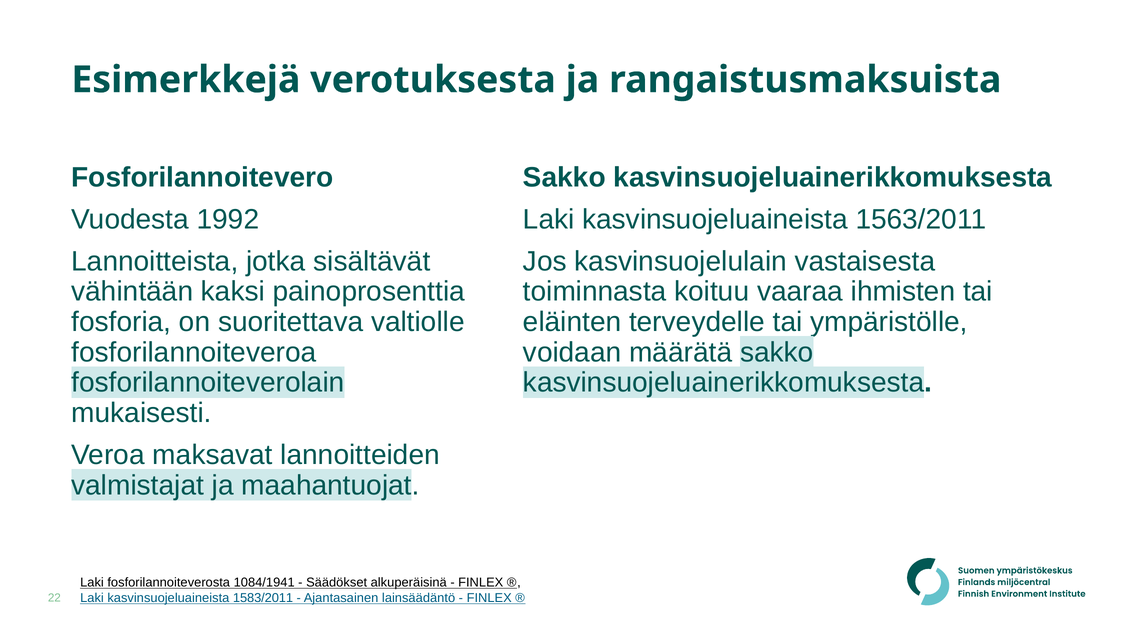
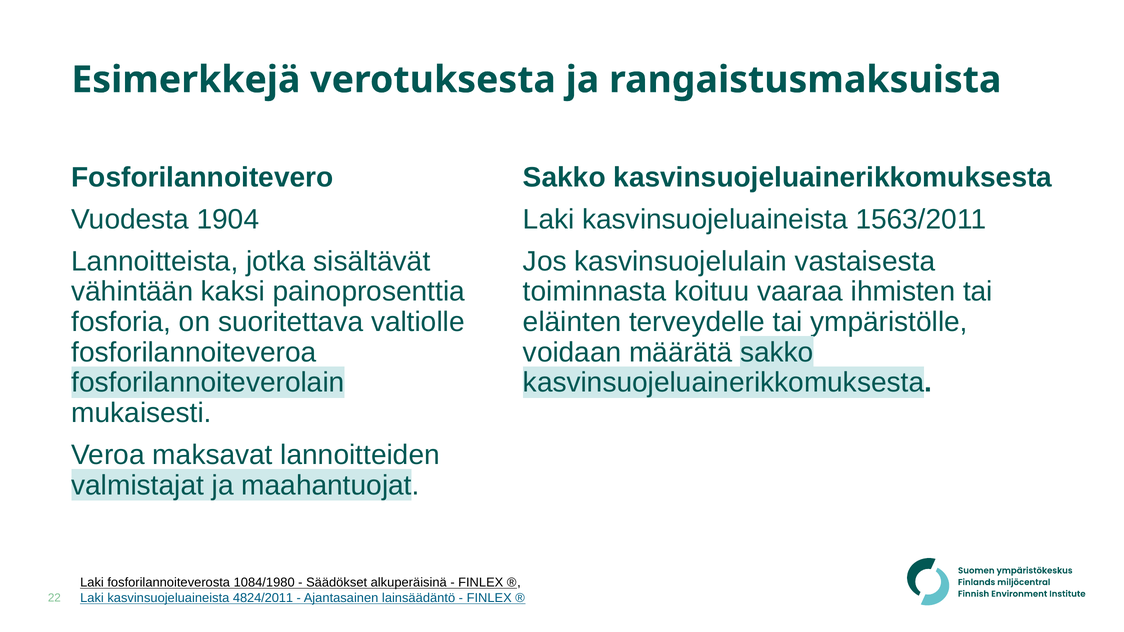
1992: 1992 -> 1904
1084/1941: 1084/1941 -> 1084/1980
1583/2011: 1583/2011 -> 4824/2011
